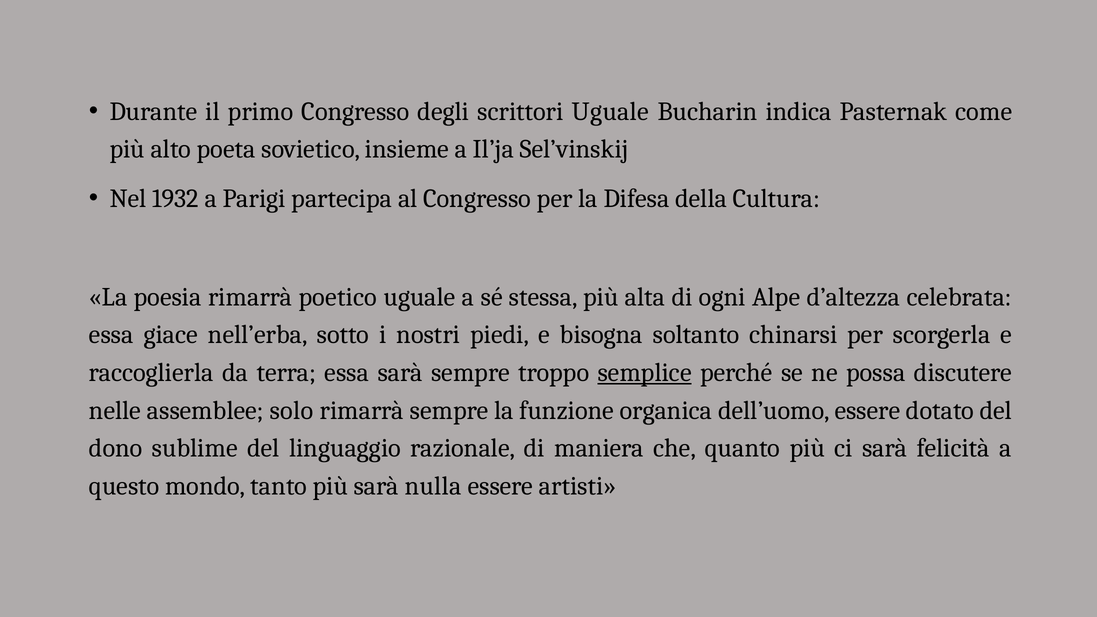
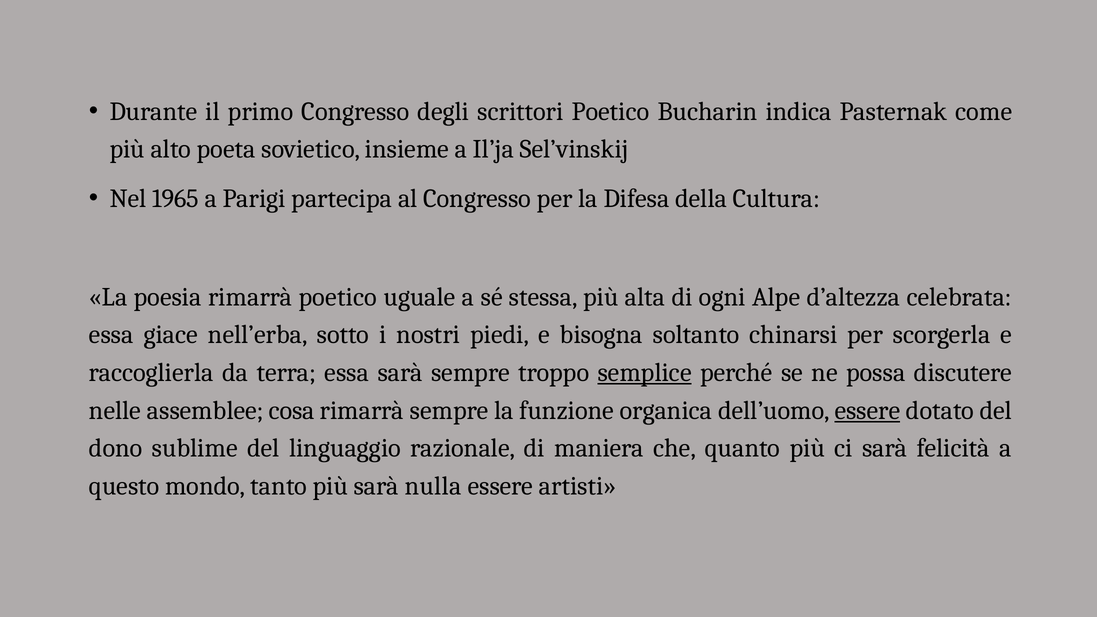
scrittori Uguale: Uguale -> Poetico
1932: 1932 -> 1965
solo: solo -> cosa
essere at (867, 410) underline: none -> present
